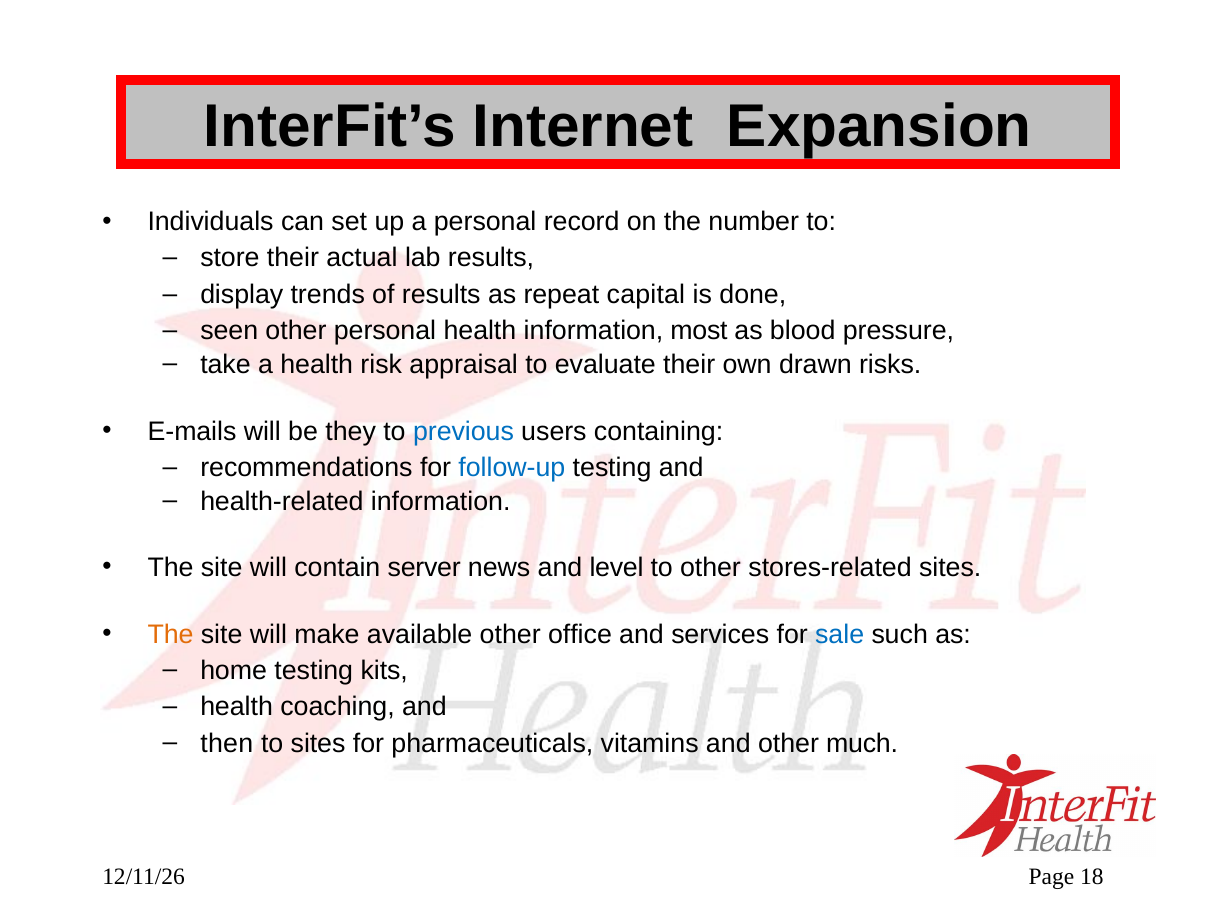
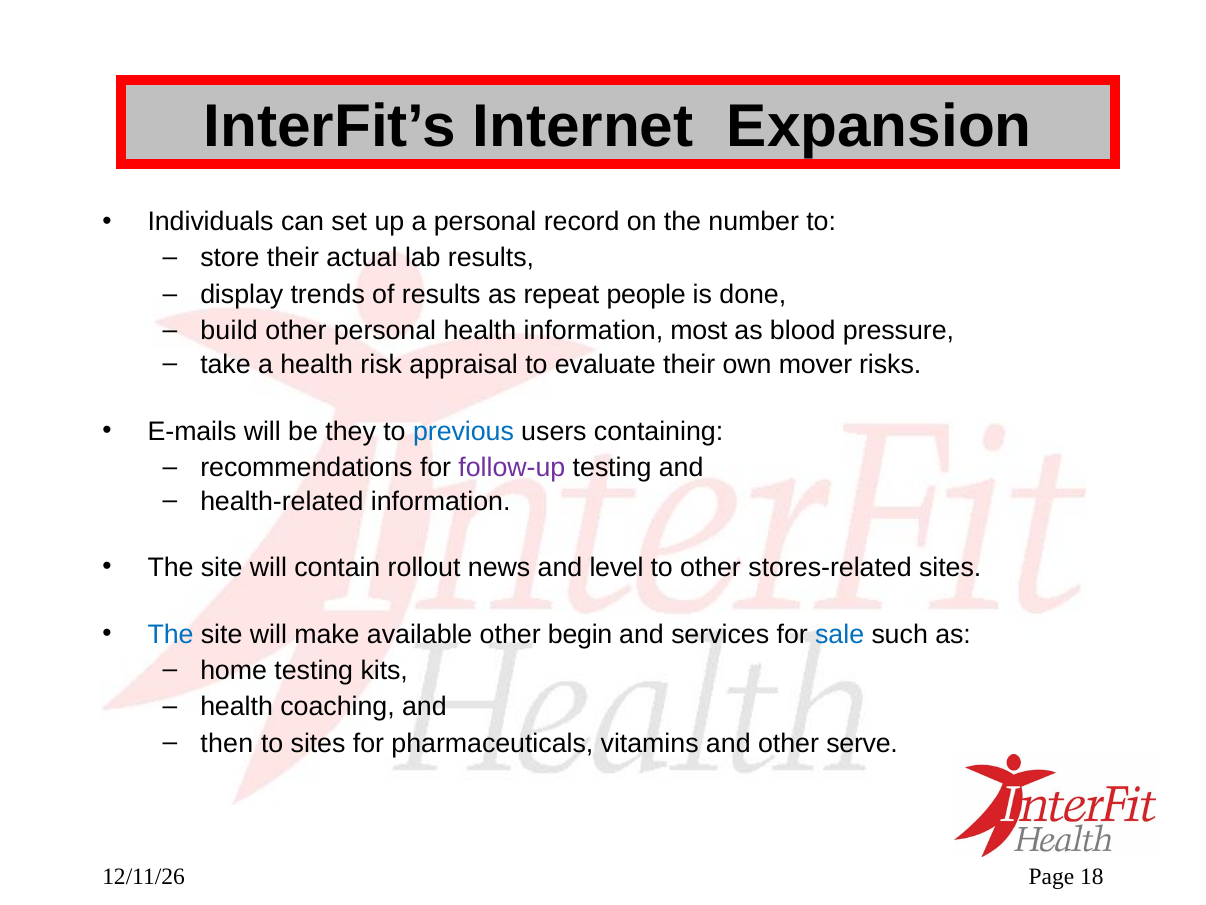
capital: capital -> people
seen: seen -> build
drawn: drawn -> mover
follow-up colour: blue -> purple
server: server -> rollout
The at (171, 634) colour: orange -> blue
office: office -> begin
much: much -> serve
